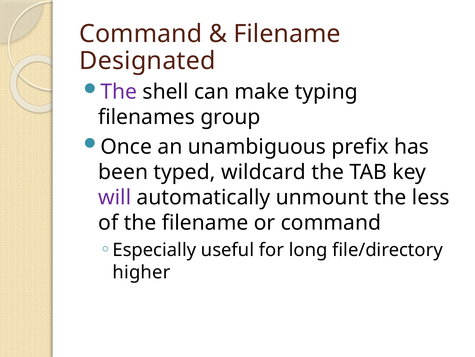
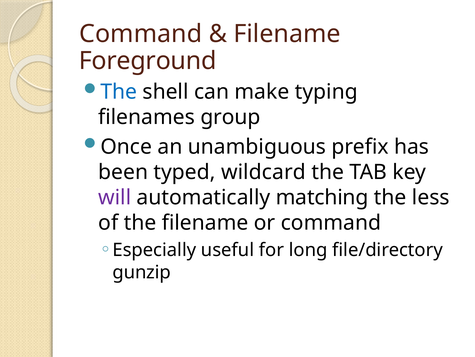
Designated: Designated -> Foreground
The at (119, 92) colour: purple -> blue
unmount: unmount -> matching
higher: higher -> gunzip
